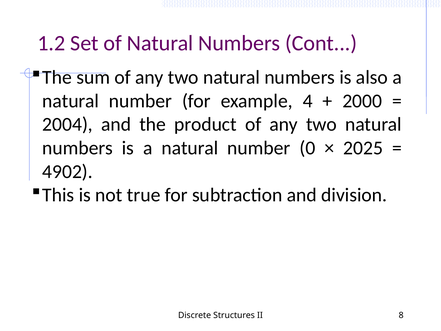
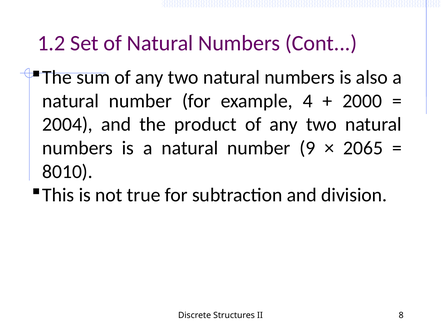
0: 0 -> 9
2025: 2025 -> 2065
4902: 4902 -> 8010
